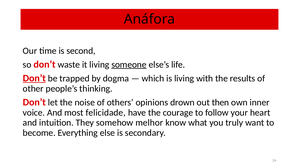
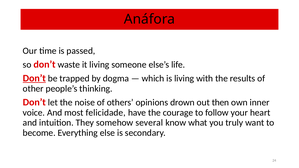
second: second -> passed
someone underline: present -> none
melhor: melhor -> several
